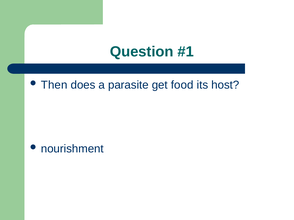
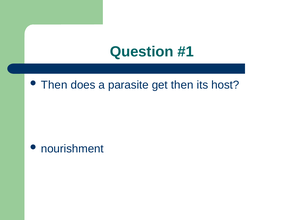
get food: food -> then
